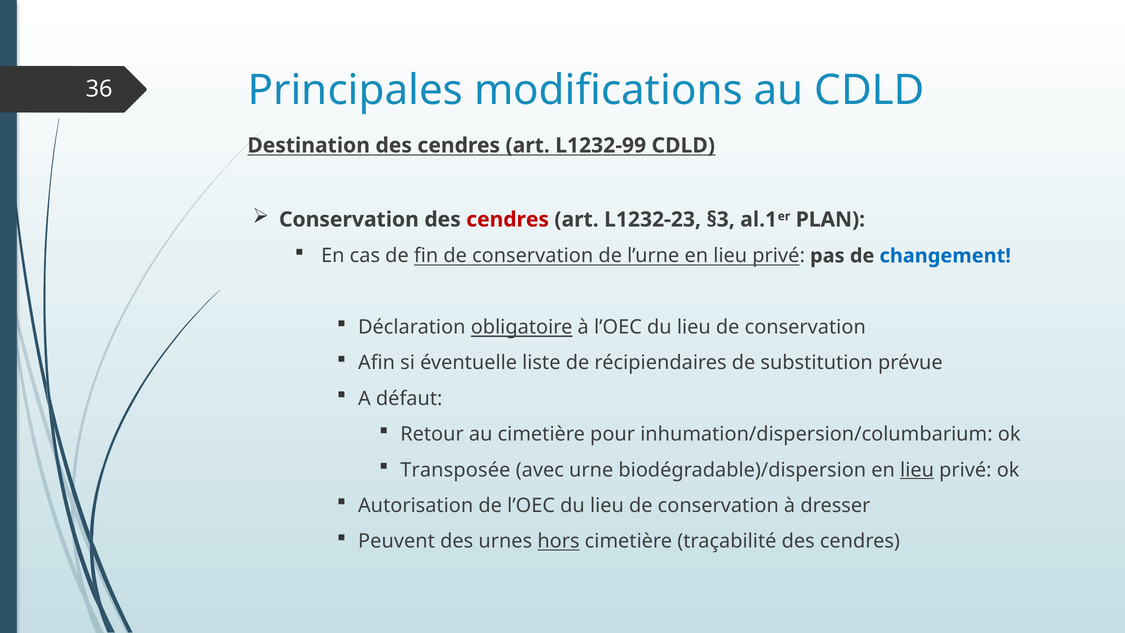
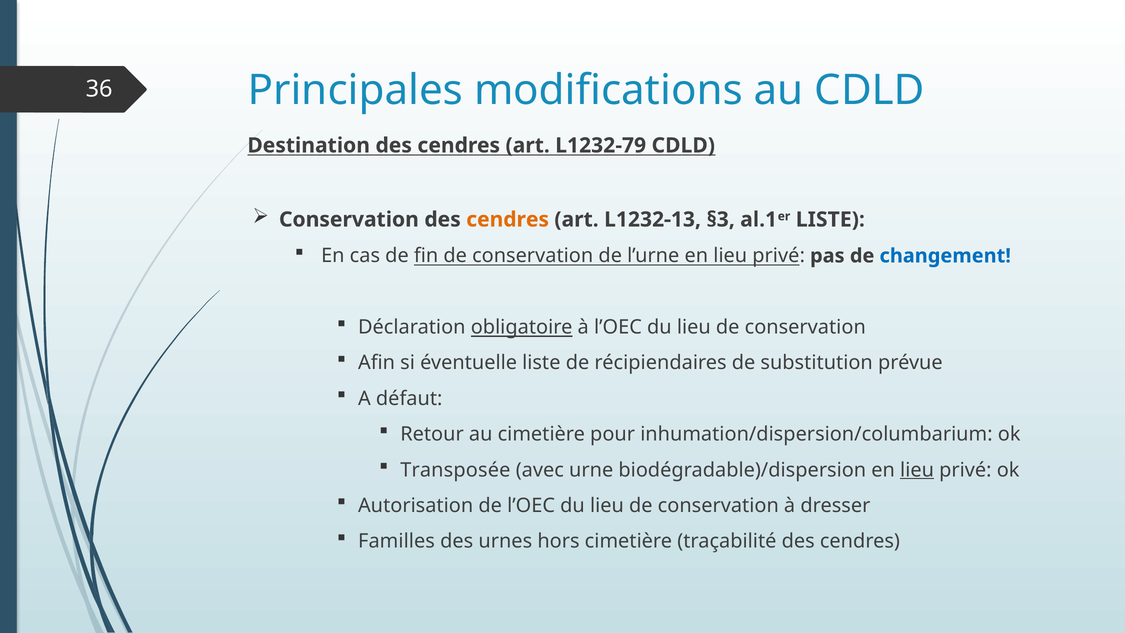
L1232-99: L1232-99 -> L1232-79
cendres at (508, 219) colour: red -> orange
L1232-23: L1232-23 -> L1232-13
al.1er PLAN: PLAN -> LISTE
Peuvent: Peuvent -> Familles
hors underline: present -> none
